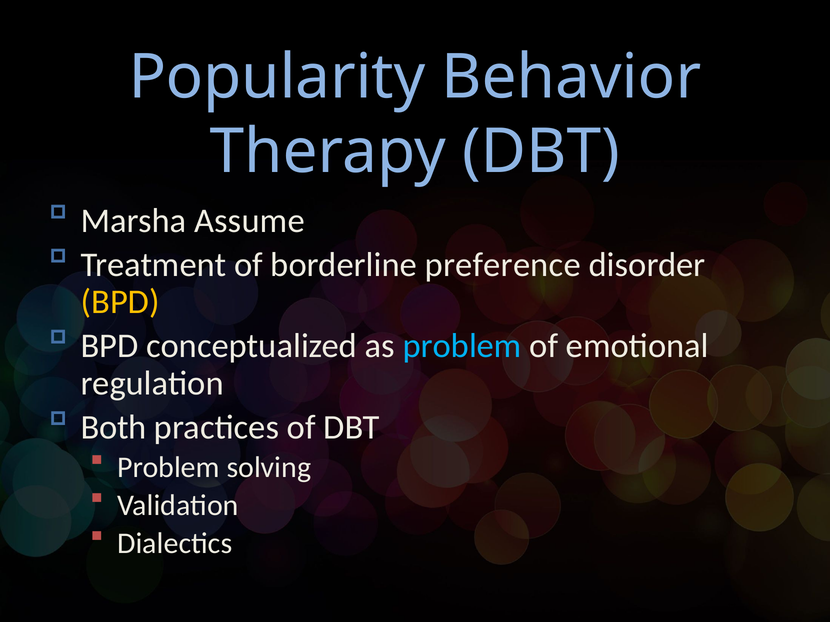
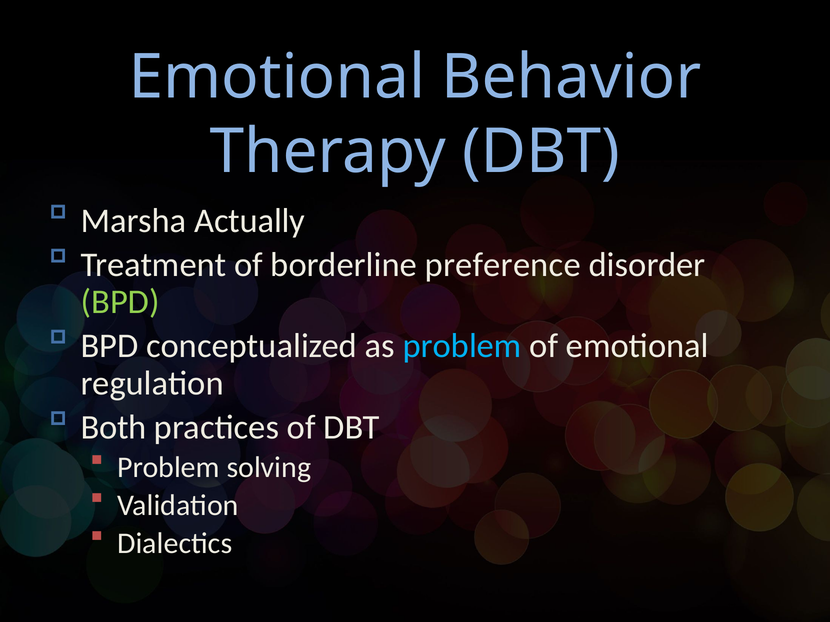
Popularity at (277, 77): Popularity -> Emotional
Assume: Assume -> Actually
BPD at (120, 302) colour: yellow -> light green
